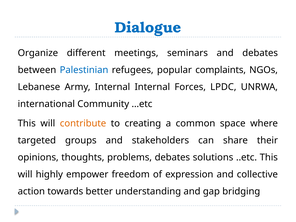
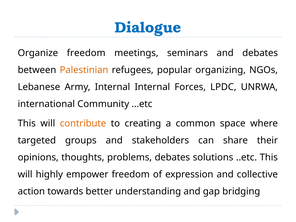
Organize different: different -> freedom
Palestinian colour: blue -> orange
complaints: complaints -> organizing
